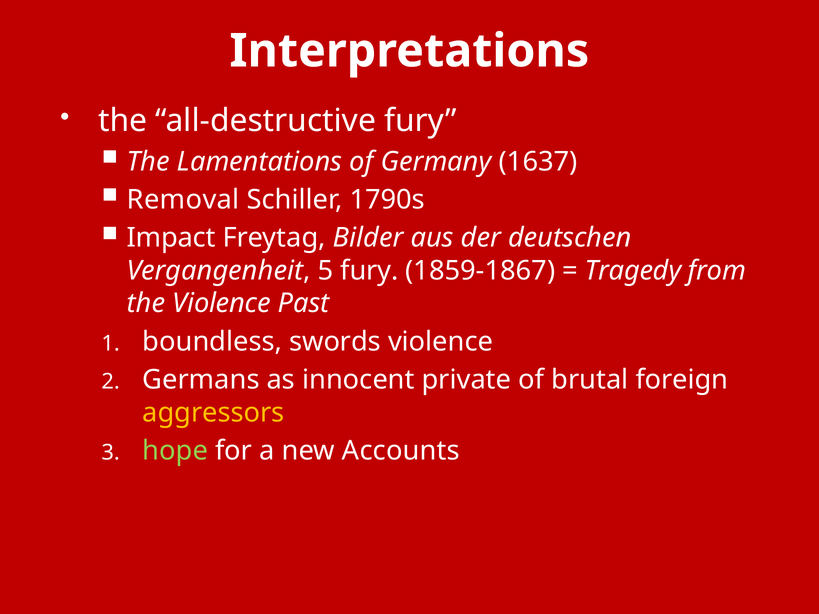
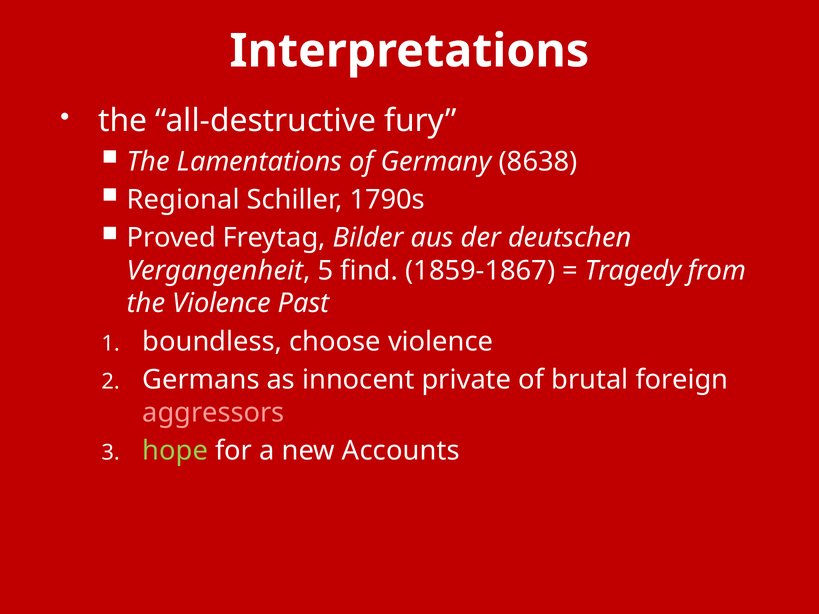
1637: 1637 -> 8638
Removal: Removal -> Regional
Impact: Impact -> Proved
5 fury: fury -> find
swords: swords -> choose
aggressors colour: yellow -> pink
